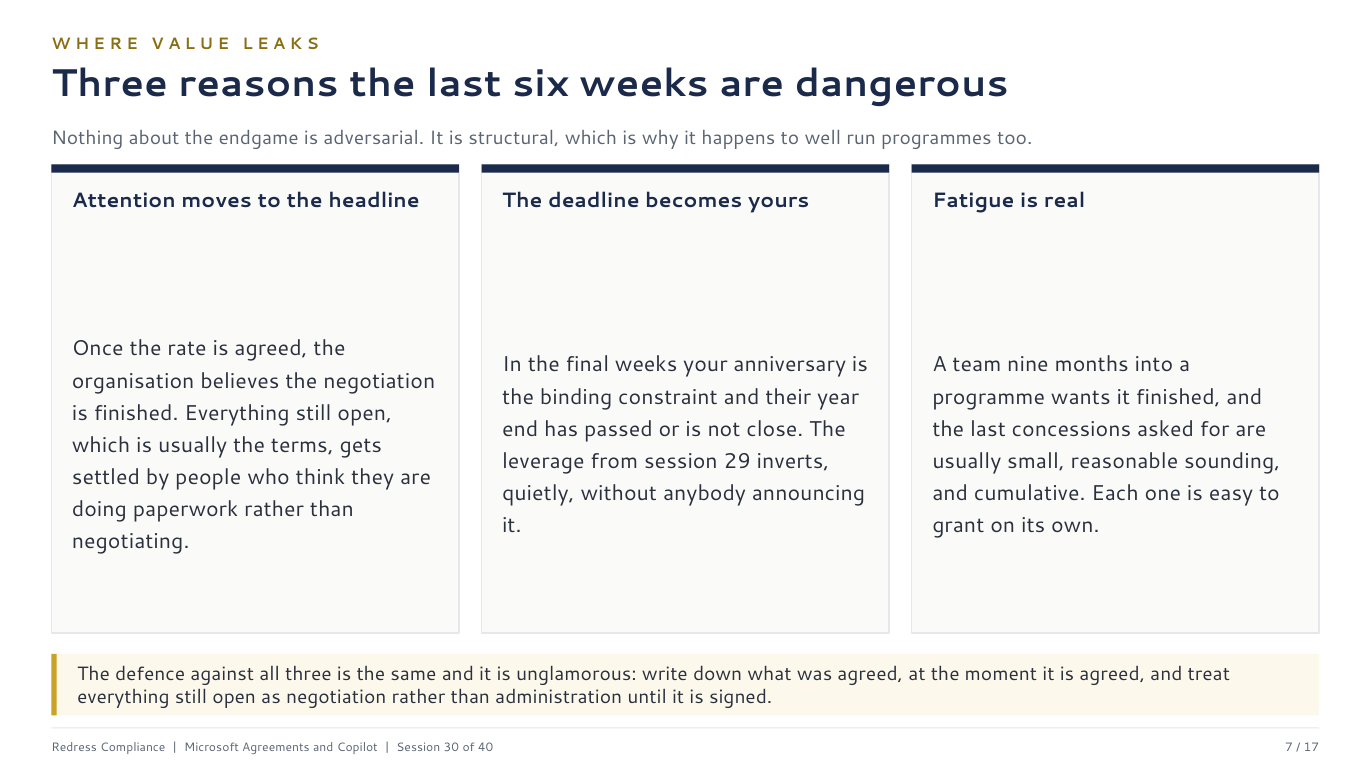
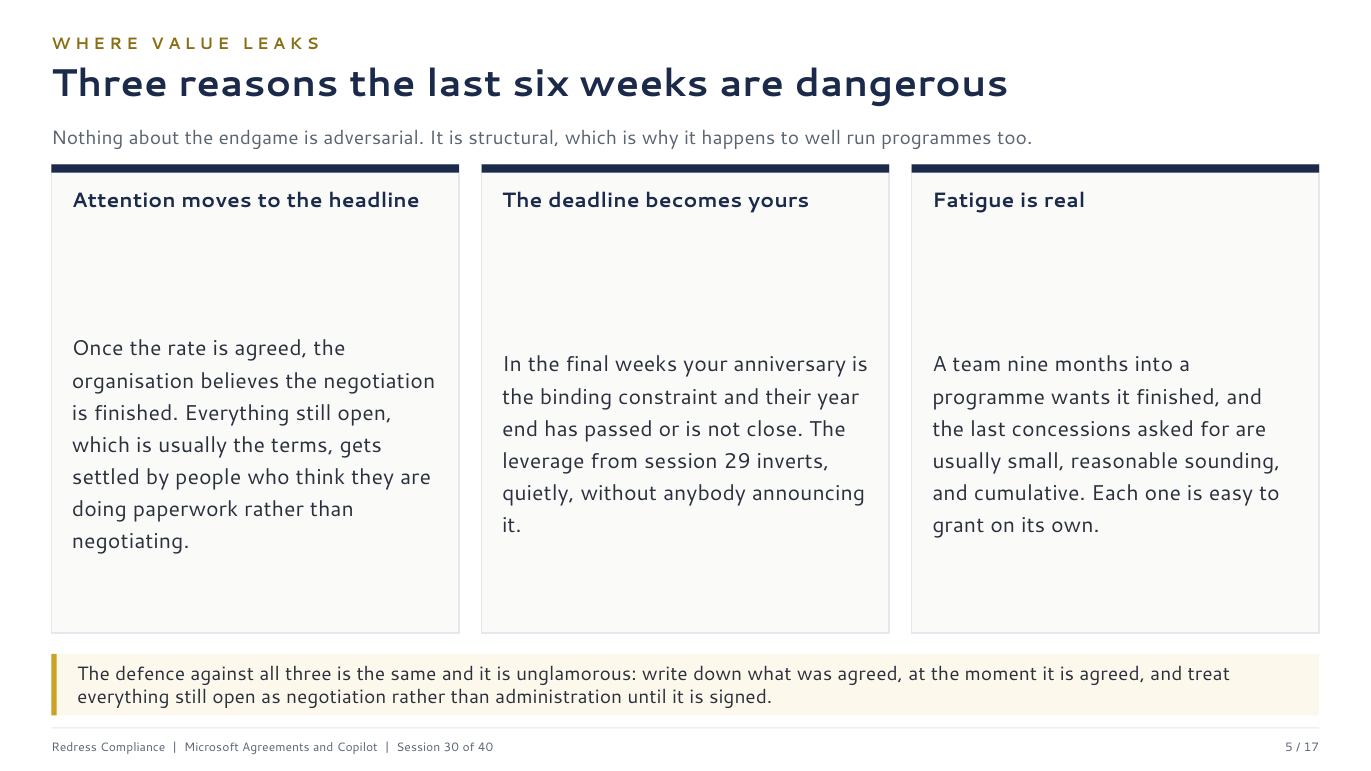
7: 7 -> 5
